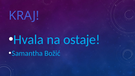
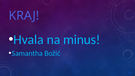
ostaje: ostaje -> minus
